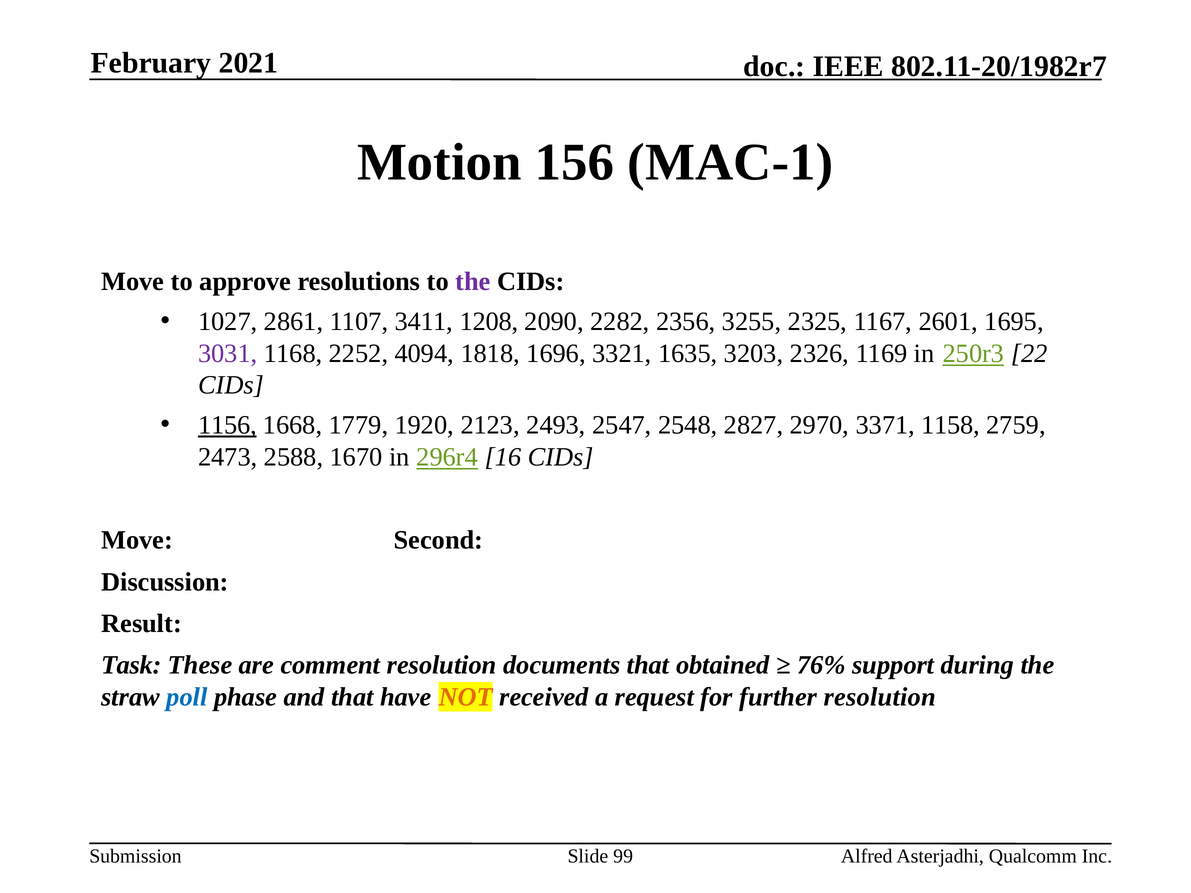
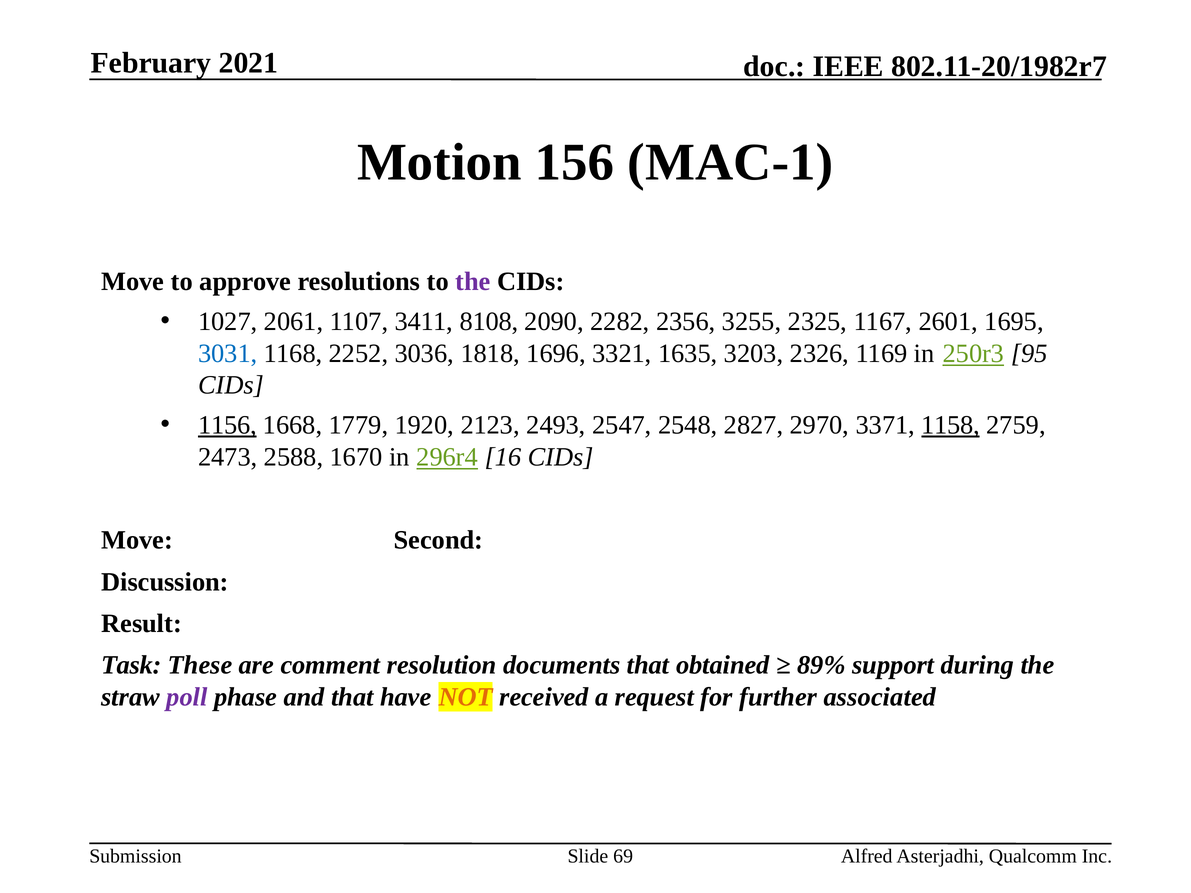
2861: 2861 -> 2061
1208: 1208 -> 8108
3031 colour: purple -> blue
4094: 4094 -> 3036
22: 22 -> 95
1158 underline: none -> present
76%: 76% -> 89%
poll colour: blue -> purple
further resolution: resolution -> associated
99: 99 -> 69
